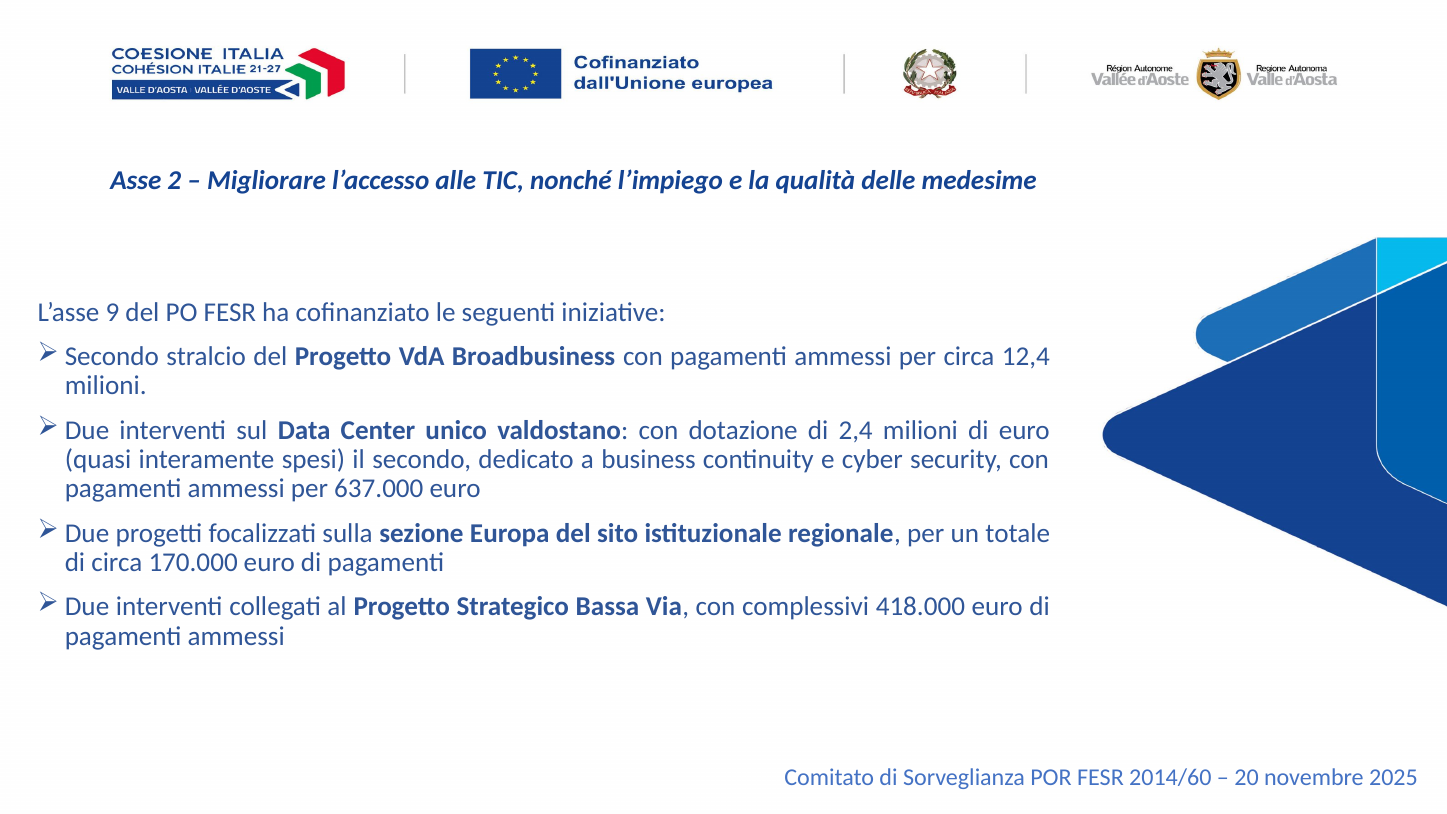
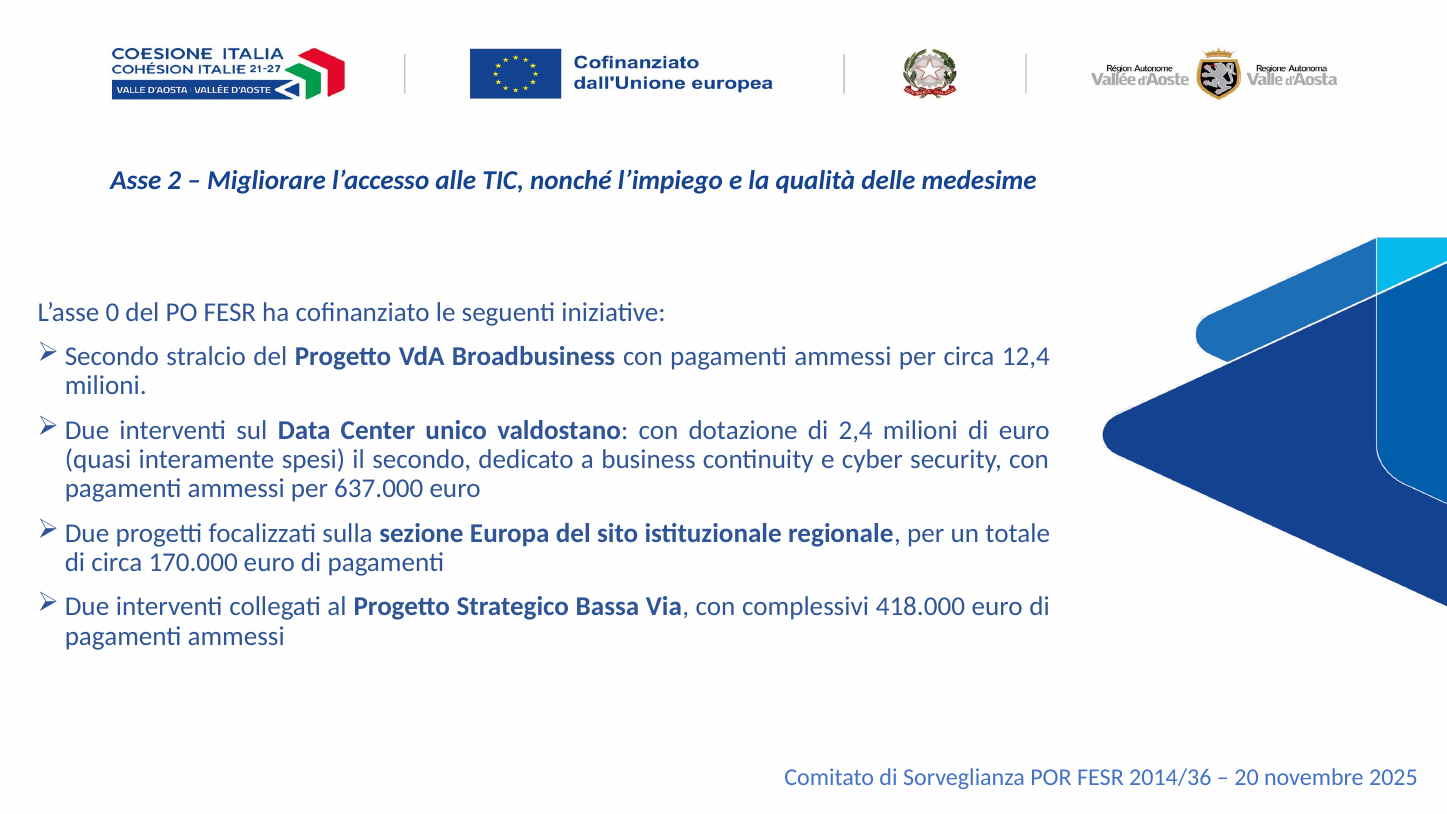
9: 9 -> 0
2014/60: 2014/60 -> 2014/36
